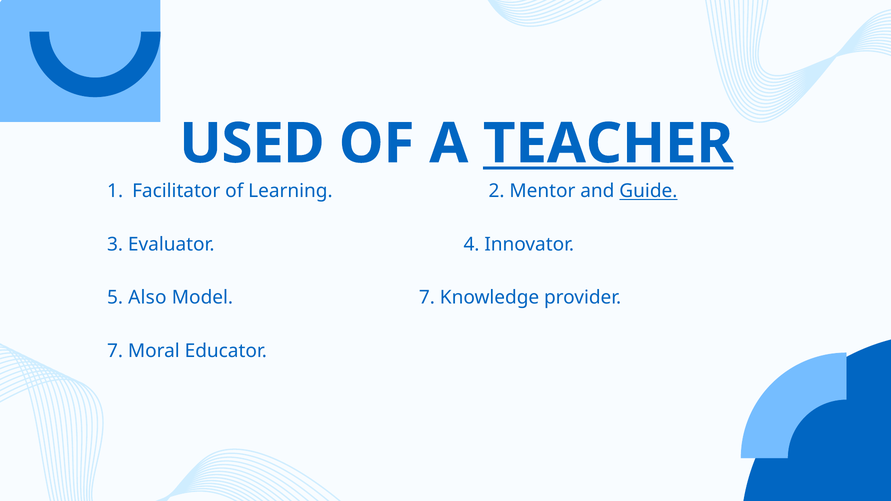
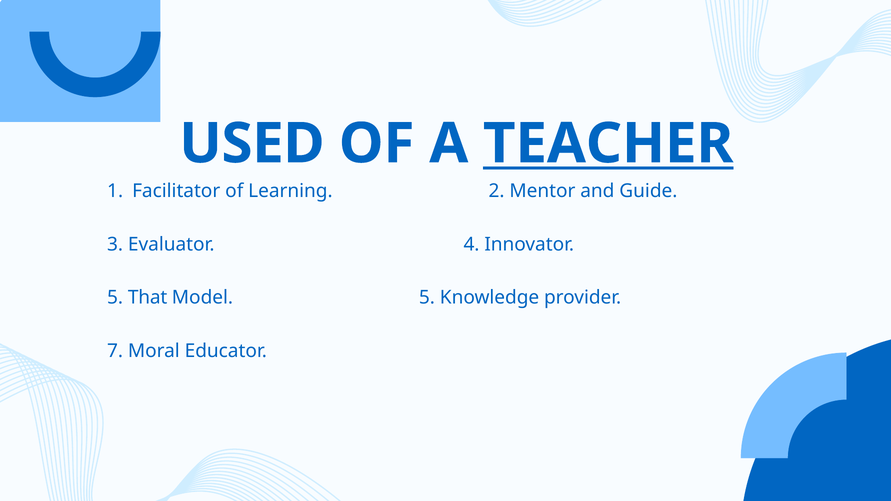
Guide underline: present -> none
Also: Also -> That
Model 7: 7 -> 5
